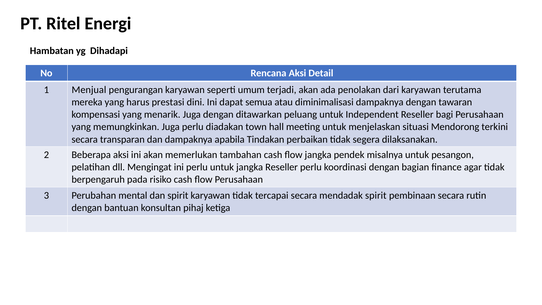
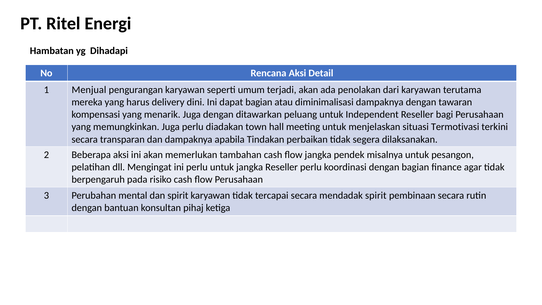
prestasi: prestasi -> delivery
dapat semua: semua -> bagian
Mendorong: Mendorong -> Termotivasi
